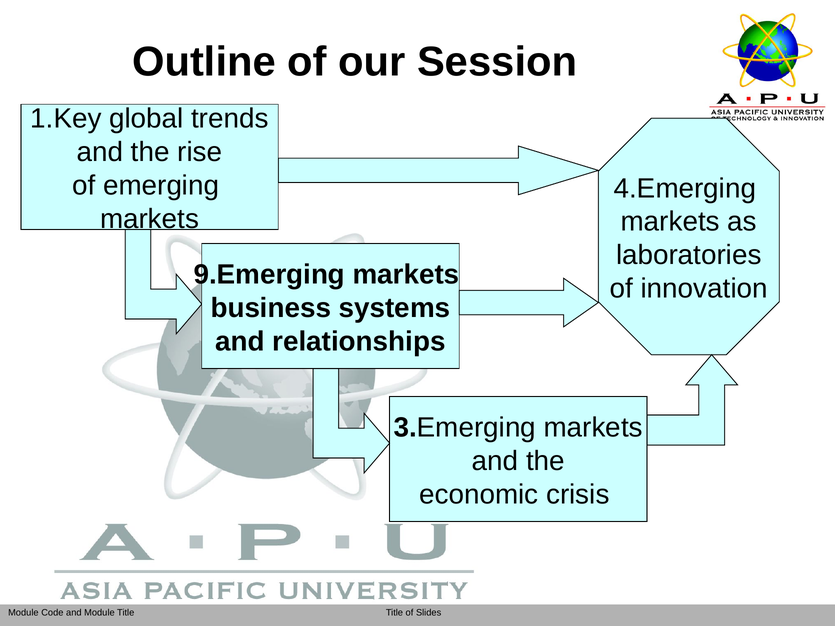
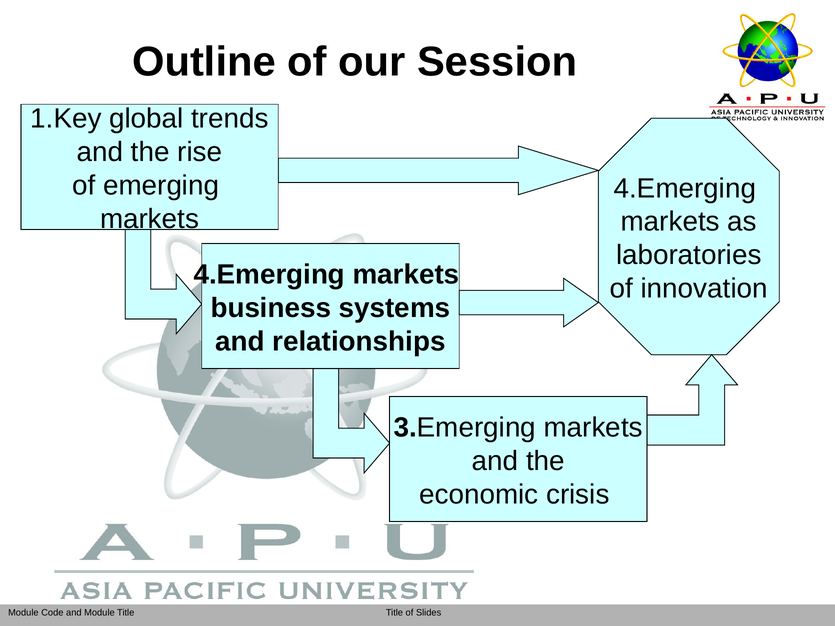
9.Emerging at (269, 275): 9.Emerging -> 4.Emerging
